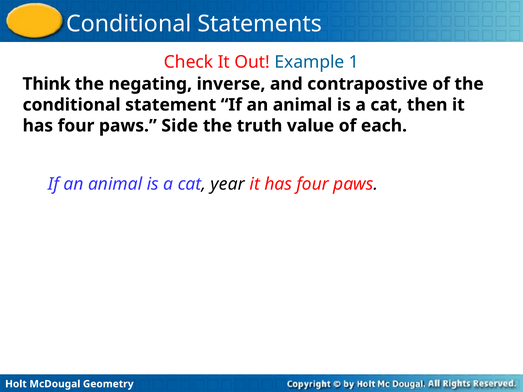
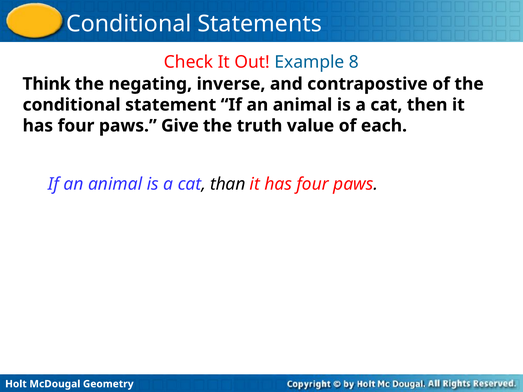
1: 1 -> 8
Side: Side -> Give
year: year -> than
